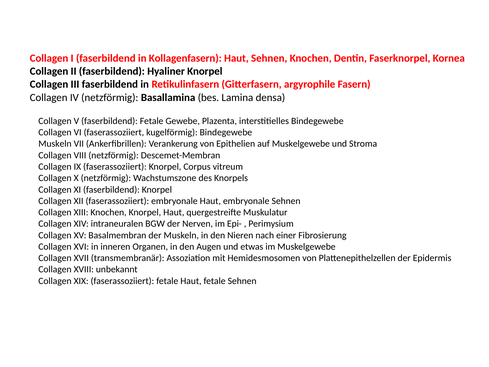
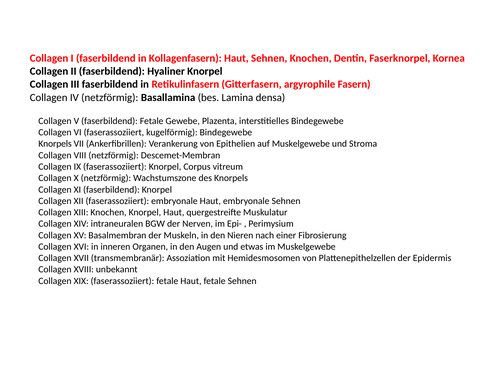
Muskeln at (55, 144): Muskeln -> Knorpels
